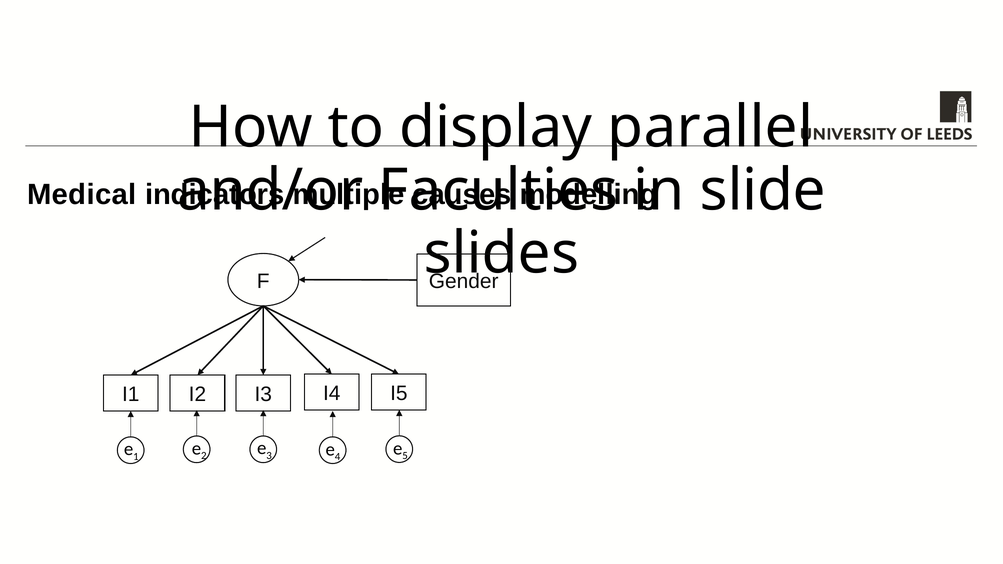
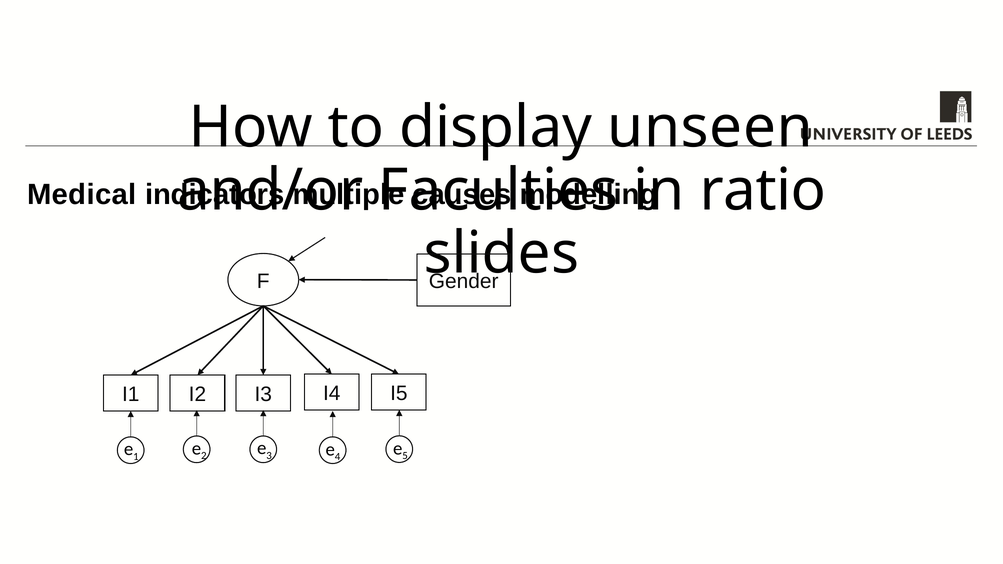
parallel: parallel -> unseen
slide: slide -> ratio
